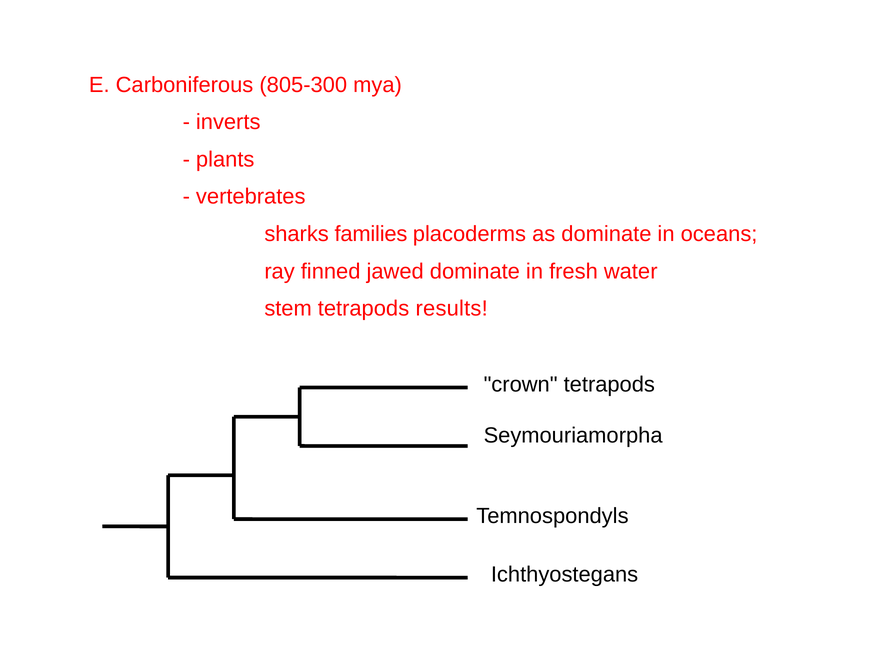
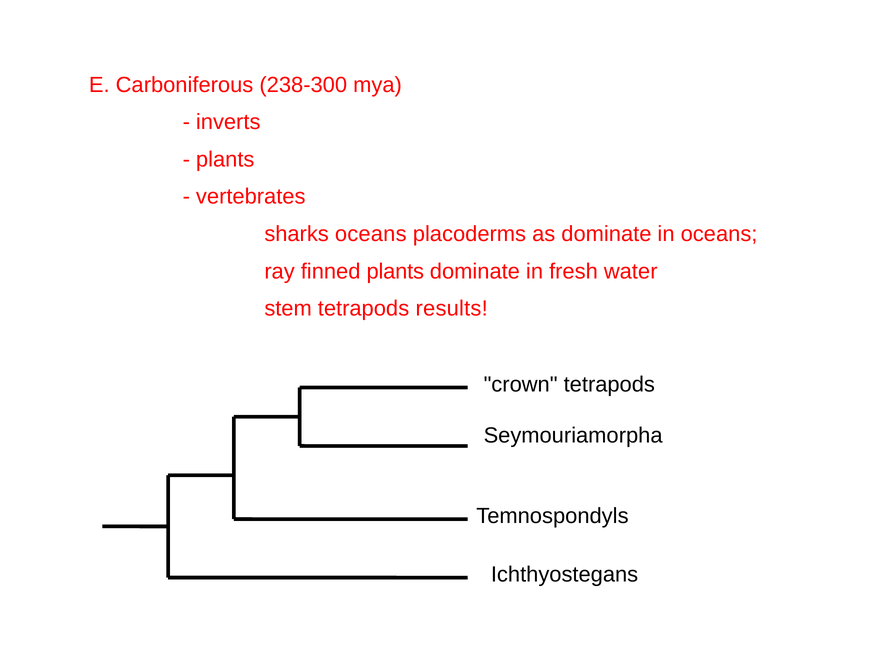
805-300: 805-300 -> 238-300
sharks families: families -> oceans
finned jawed: jawed -> plants
